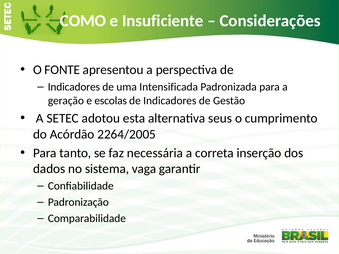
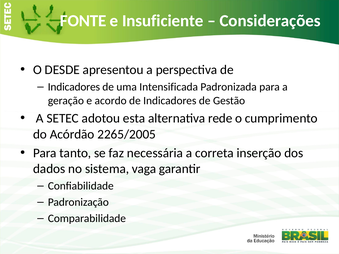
COMO: COMO -> FONTE
FONTE: FONTE -> DESDE
escolas: escolas -> acordo
seus: seus -> rede
2264/2005: 2264/2005 -> 2265/2005
